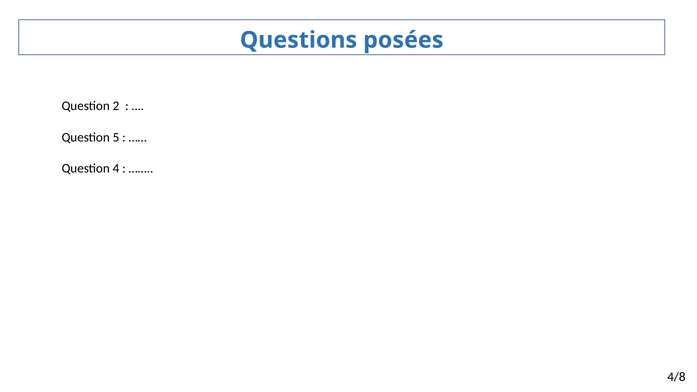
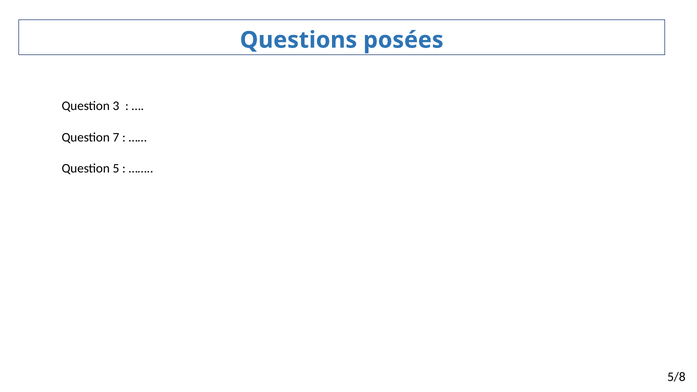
2: 2 -> 3
5: 5 -> 7
4: 4 -> 5
4/8: 4/8 -> 5/8
